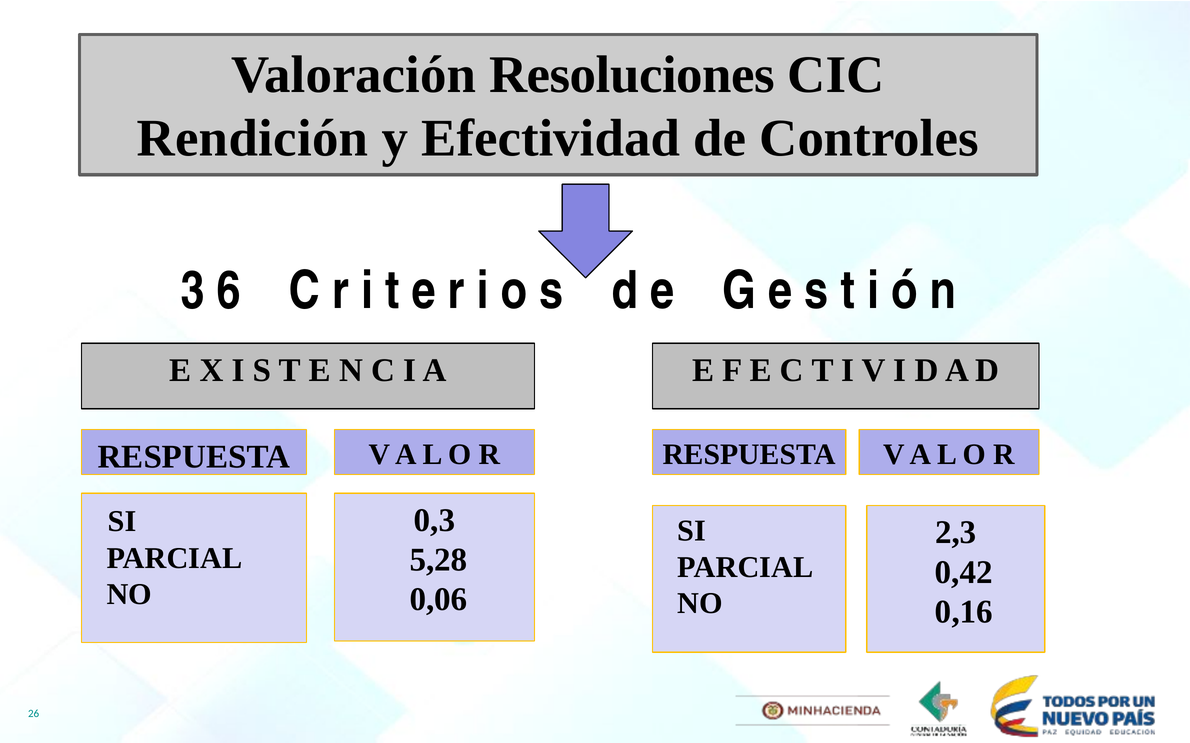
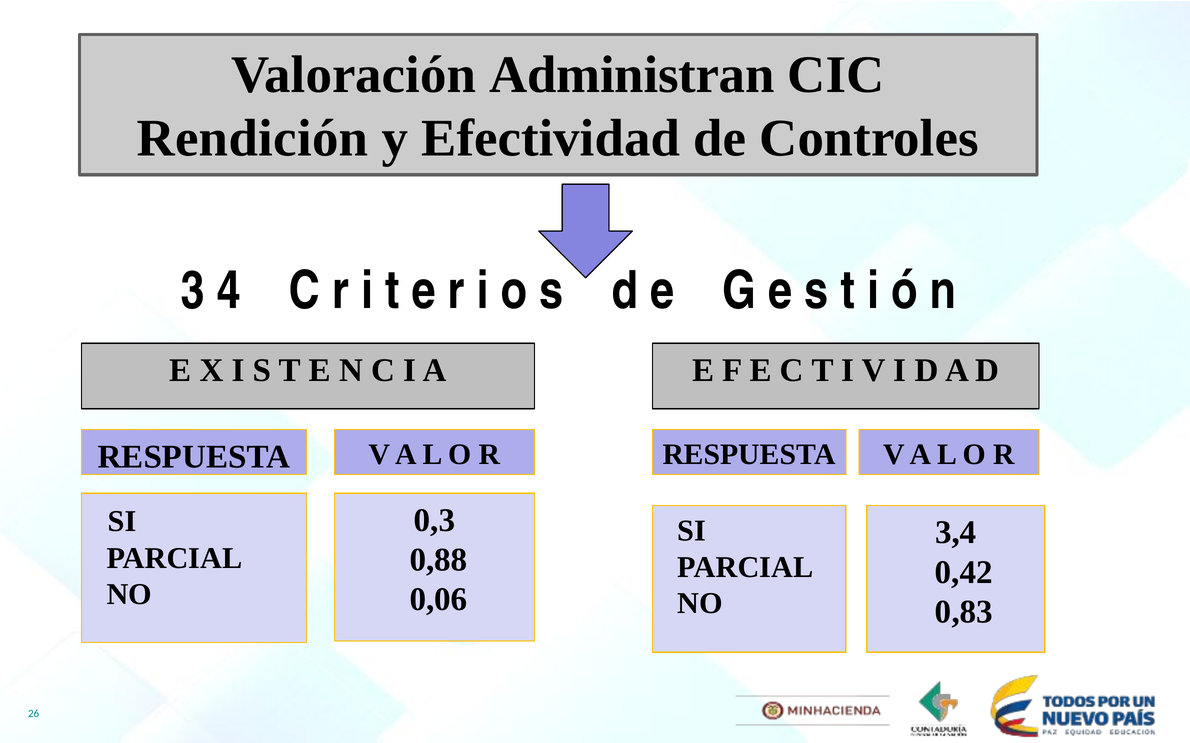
Resoluciones: Resoluciones -> Administran
6: 6 -> 4
2,3: 2,3 -> 3,4
5,28: 5,28 -> 0,88
0,16: 0,16 -> 0,83
